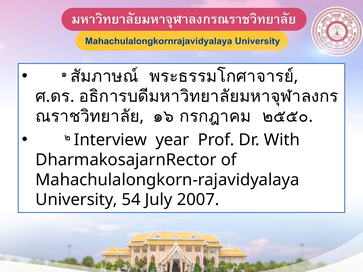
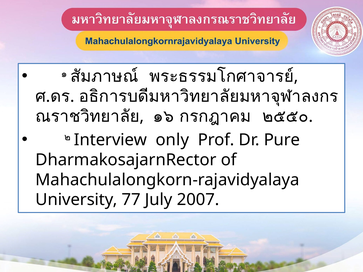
year: year -> only
With: With -> Pure
54: 54 -> 77
